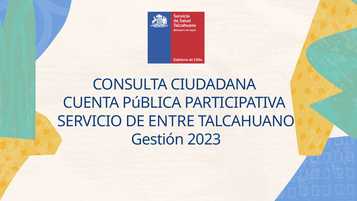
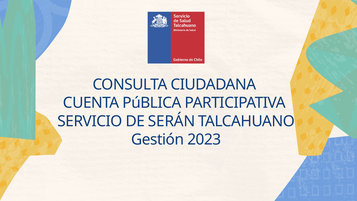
ENTRE: ENTRE -> SERÁN
